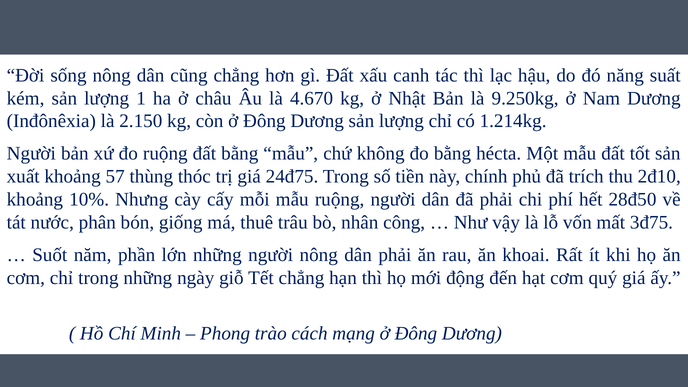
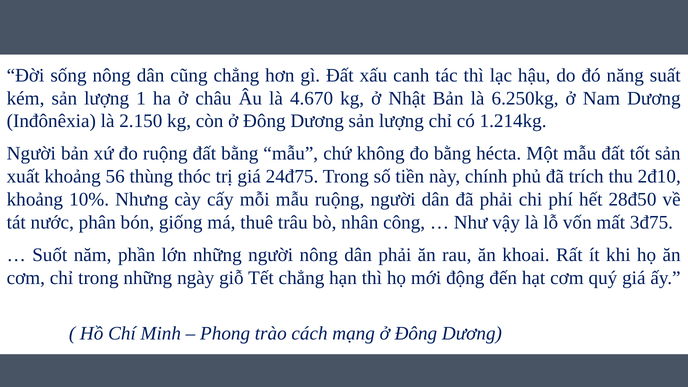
9.250kg: 9.250kg -> 6.250kg
57: 57 -> 56
